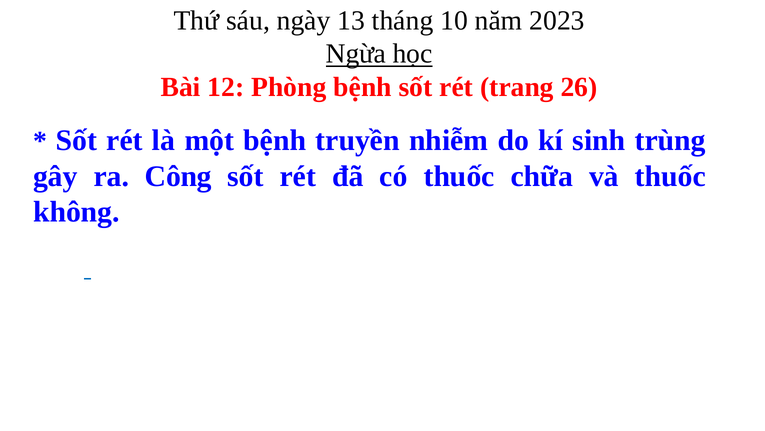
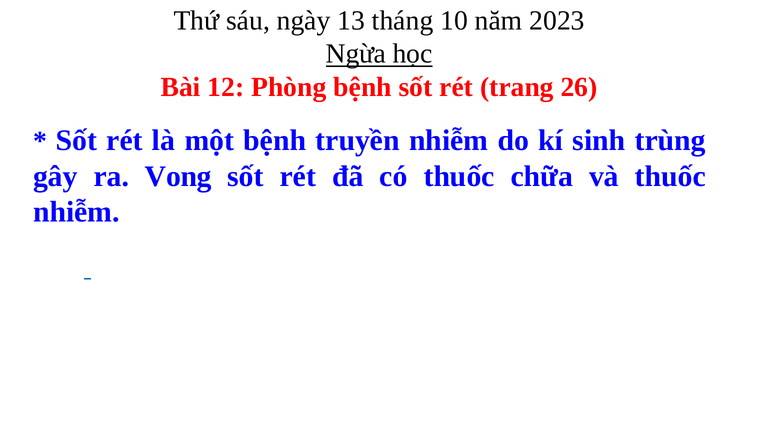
Công: Công -> Vong
không at (76, 212): không -> nhiễm
